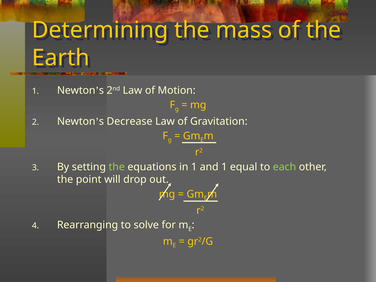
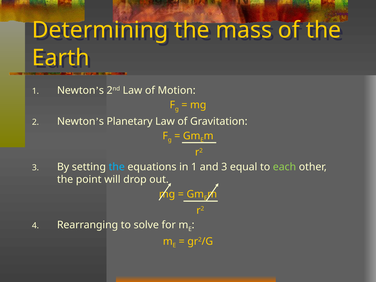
Decrease: Decrease -> Planetary
the at (117, 167) colour: light green -> light blue
and 1: 1 -> 3
